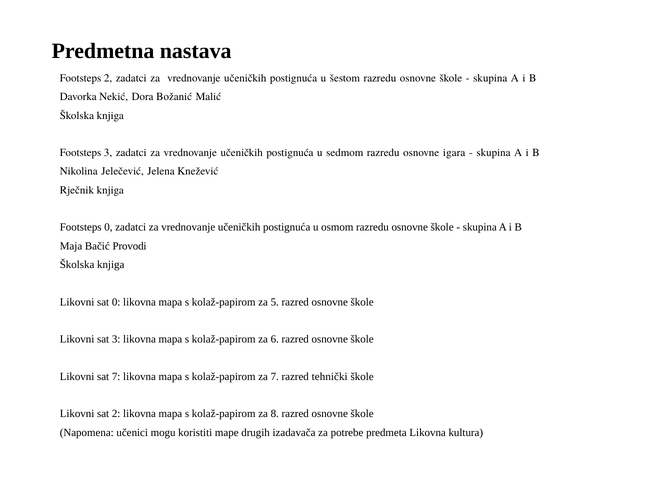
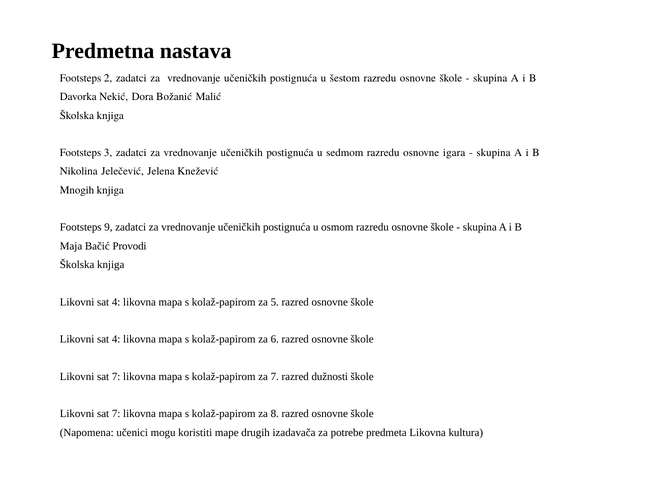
Rječnik: Rječnik -> Mnogih
Footsteps 0: 0 -> 9
0 at (116, 302): 0 -> 4
3 at (116, 339): 3 -> 4
tehnički: tehnički -> dužnosti
2 at (116, 414): 2 -> 7
